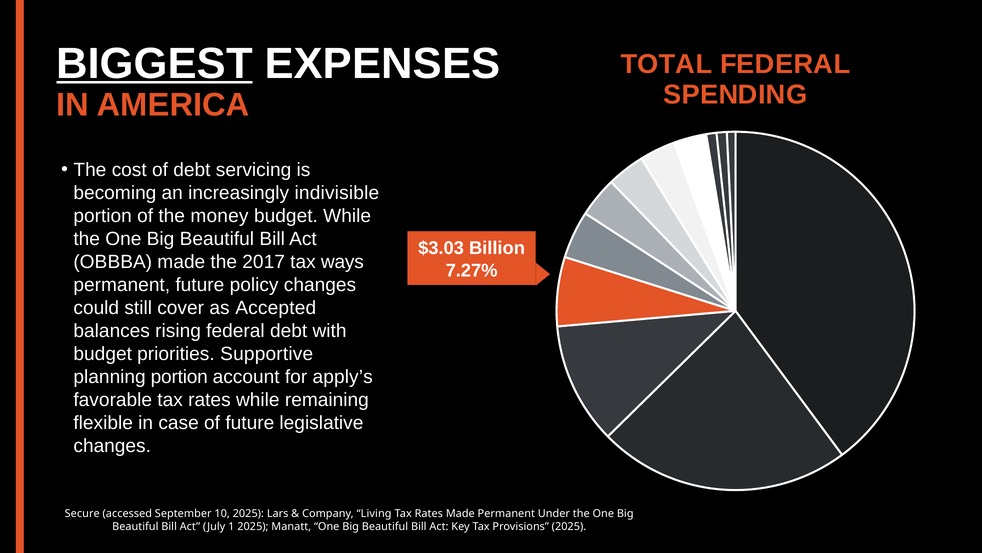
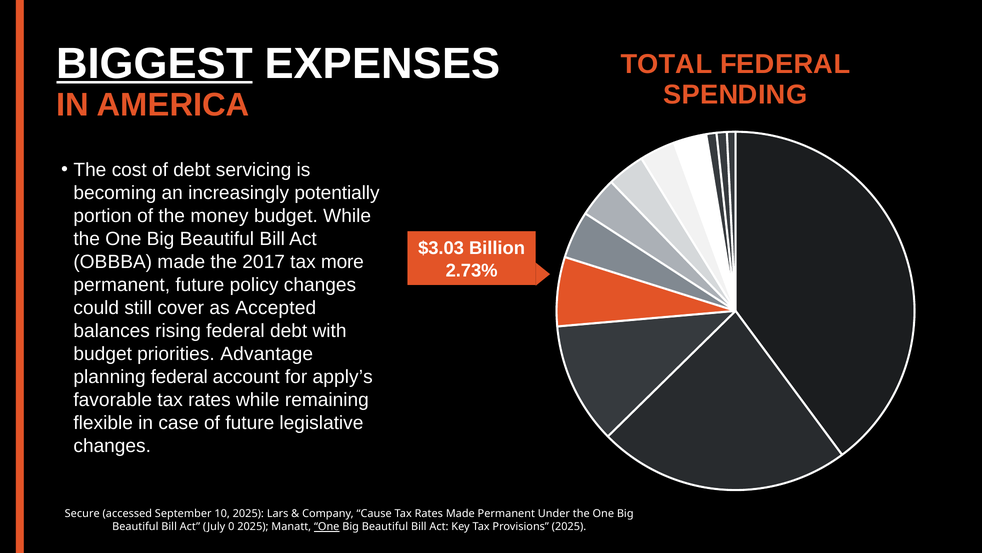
indivisible: indivisible -> potentially
ways: ways -> more
7.27%: 7.27% -> 2.73%
Supportive: Supportive -> Advantage
planning portion: portion -> federal
Living: Living -> Cause
1: 1 -> 0
One at (327, 526) underline: none -> present
